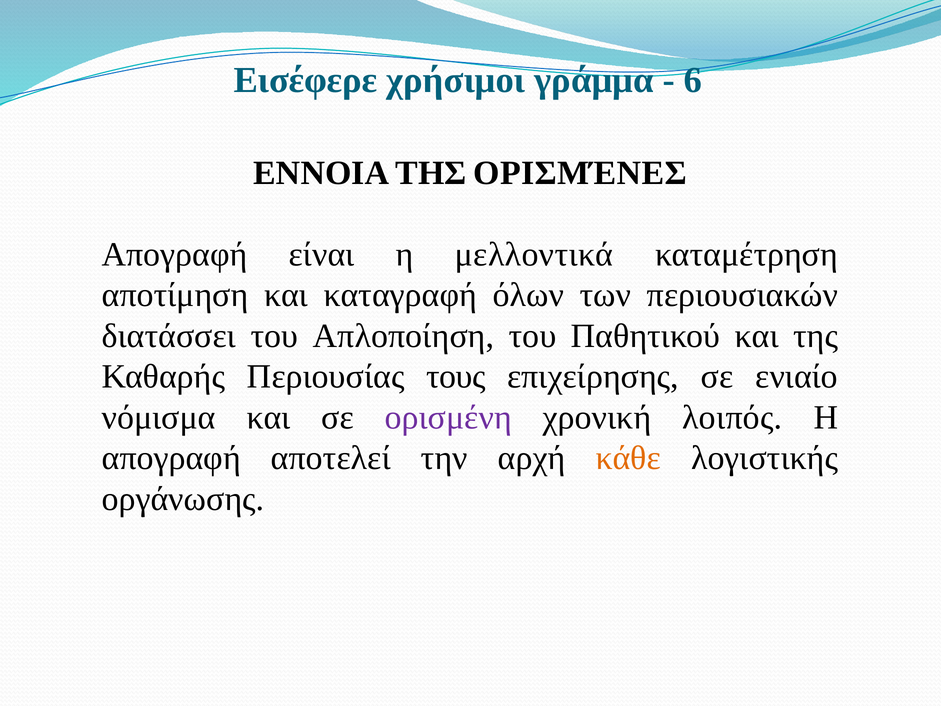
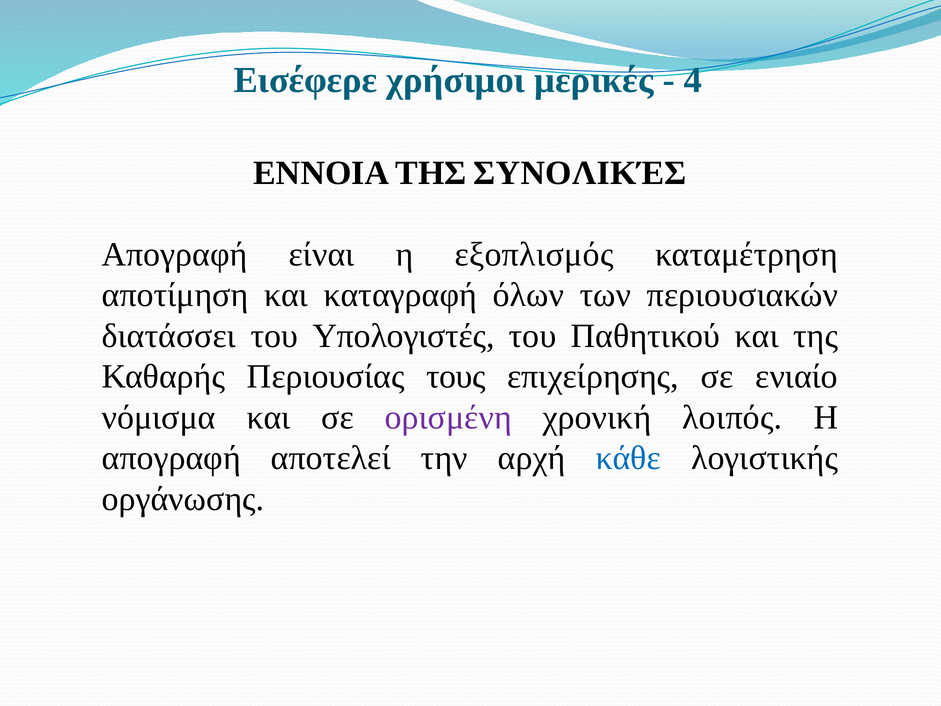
γράμμα: γράμμα -> μερικές
6: 6 -> 4
ΟΡΙΣΜΈΝΕΣ: ΟΡΙΣΜΈΝΕΣ -> ΣΥΝΟΛΙΚΈΣ
μελλοντικά: μελλοντικά -> εξοπλισμός
Απλοποίηση: Απλοποίηση -> Υπολογιστές
κάθε colour: orange -> blue
